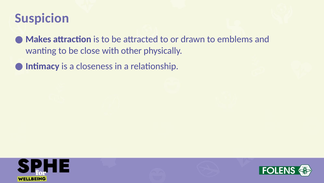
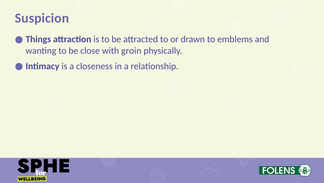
Makes: Makes -> Things
other: other -> groin
